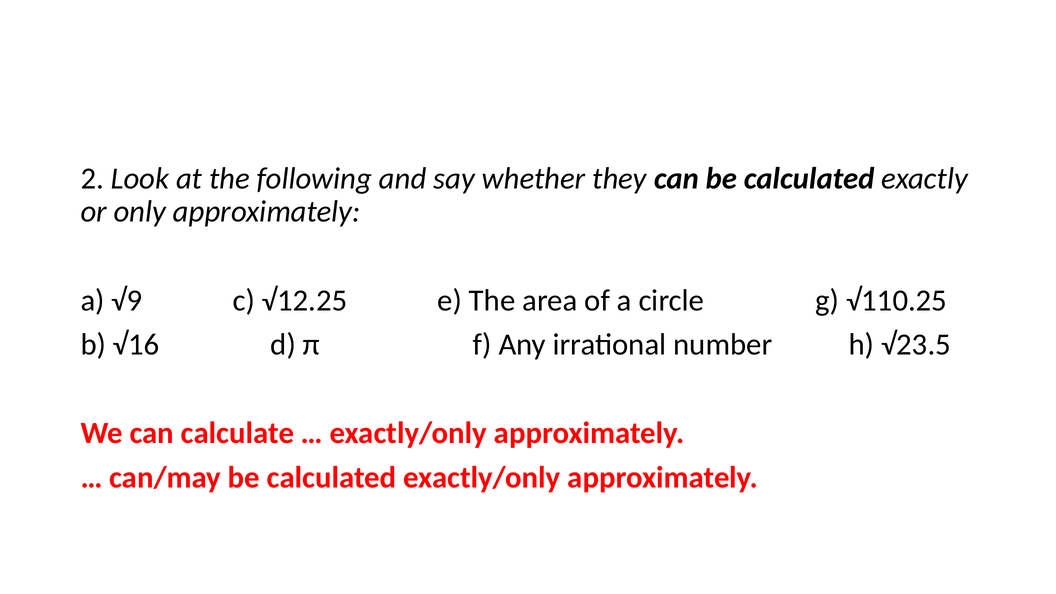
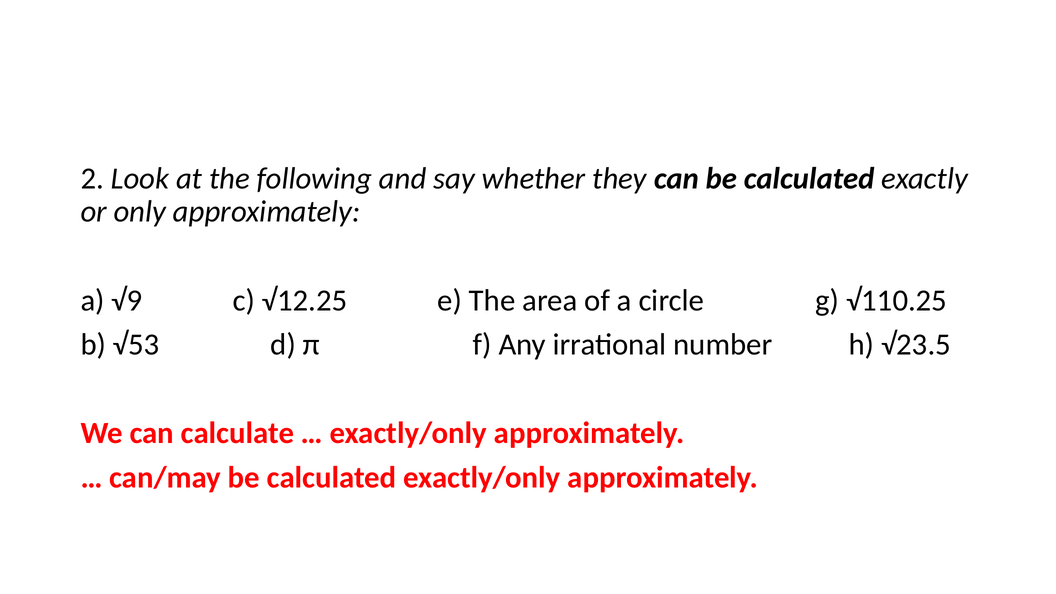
√16: √16 -> √53
